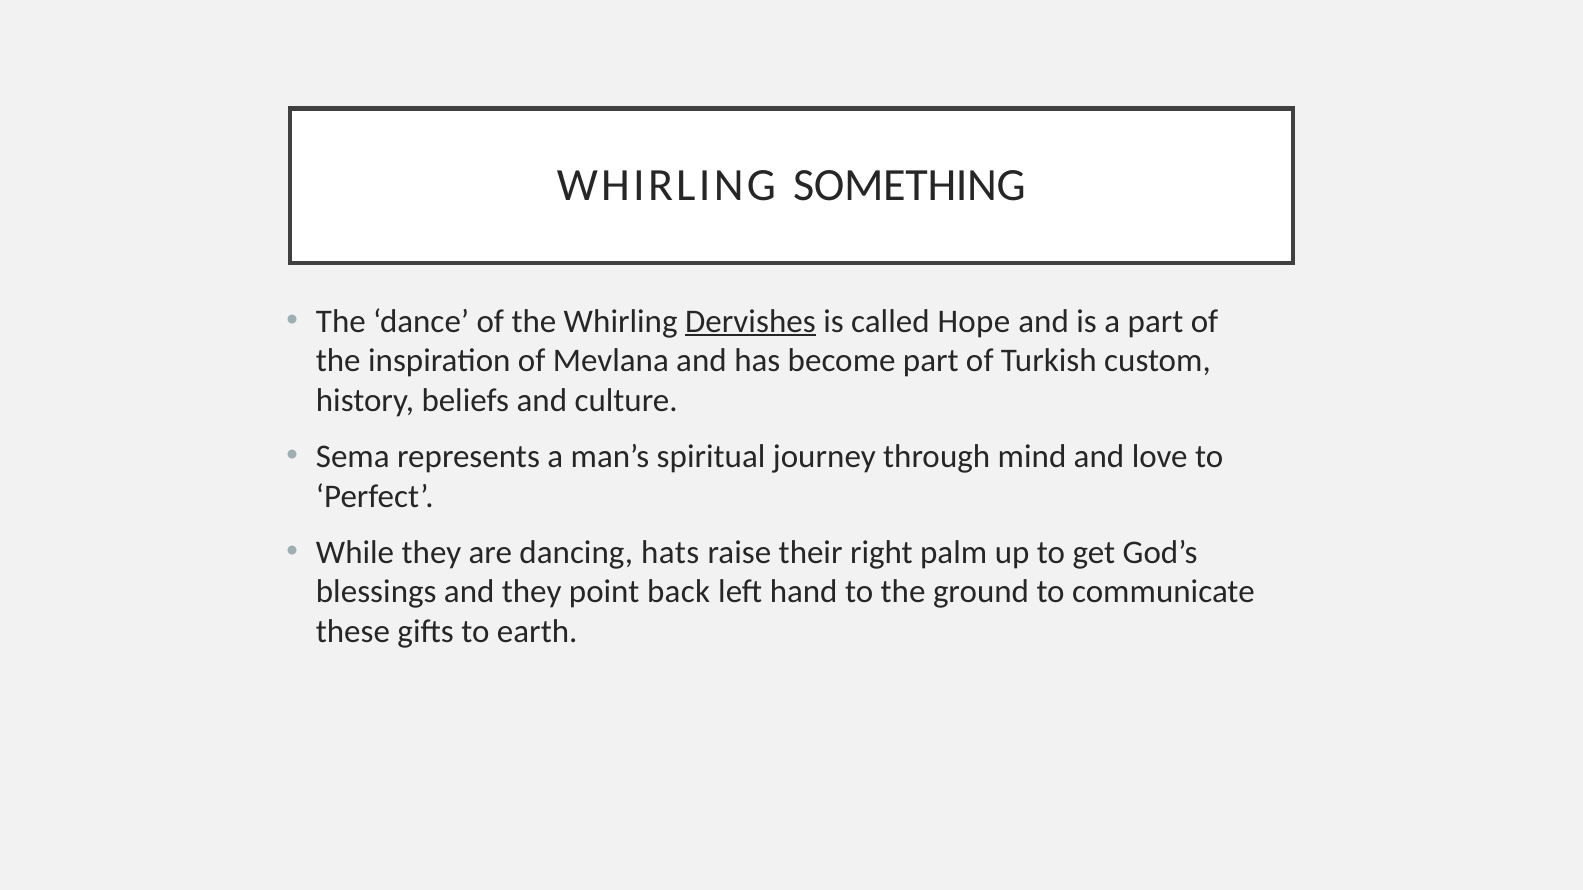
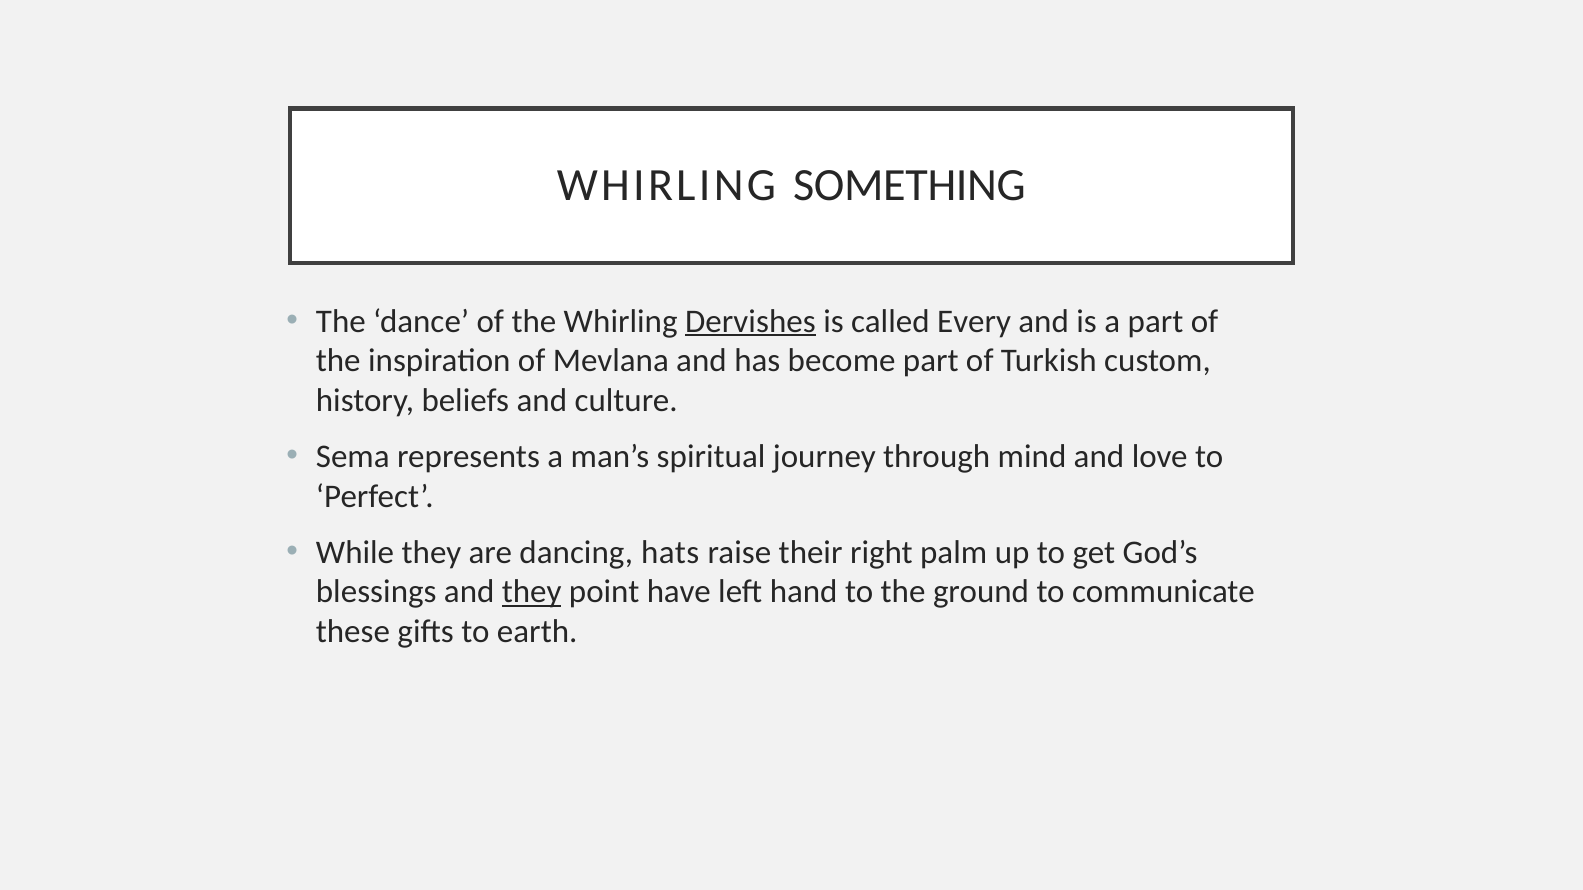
Hope: Hope -> Every
they at (532, 592) underline: none -> present
back: back -> have
